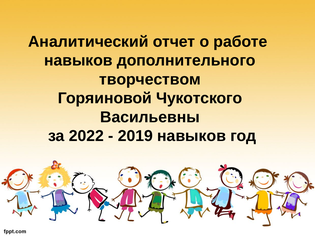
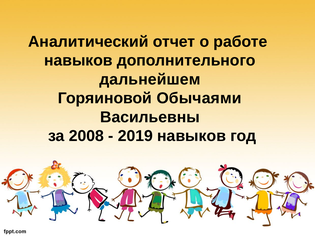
творчеством: творчеством -> дальнейшем
Чукотского: Чукотского -> Обычаями
2022: 2022 -> 2008
